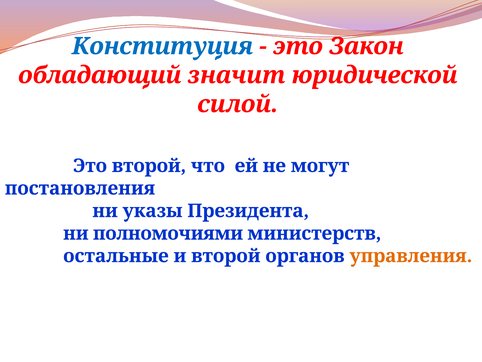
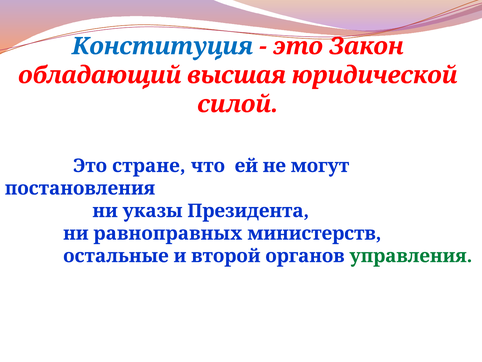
значит: значит -> высшая
Это второй: второй -> стране
полномочиями: полномочиями -> равноправных
управления colour: orange -> green
